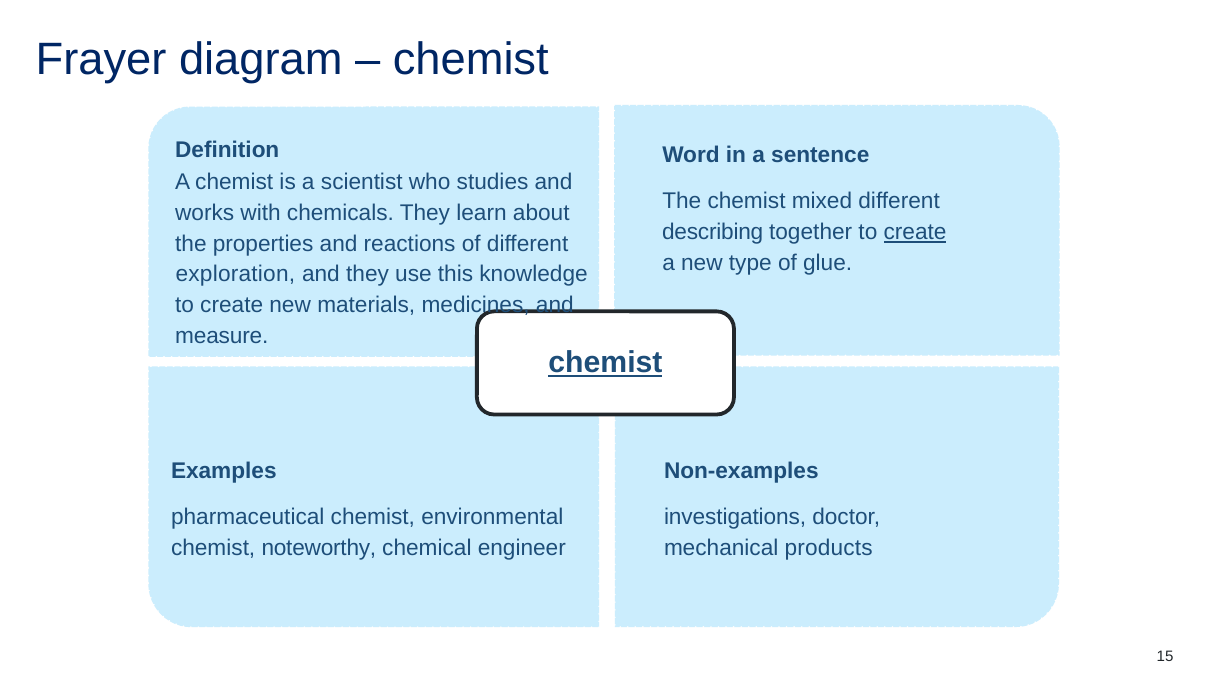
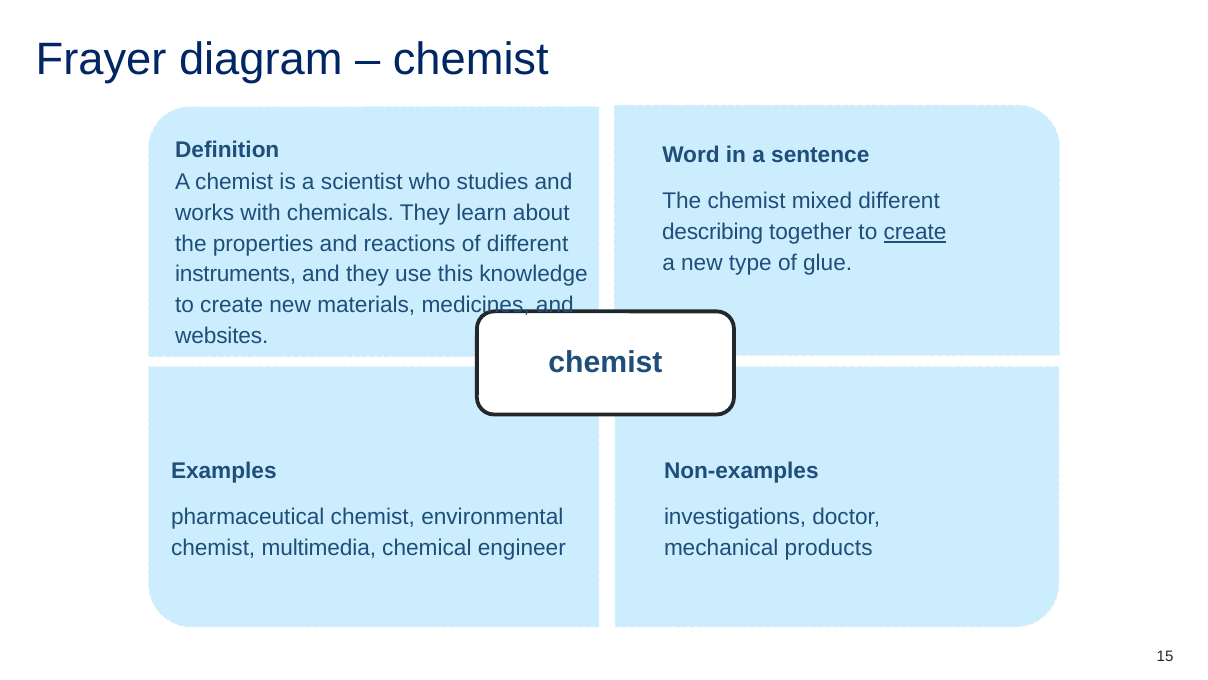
exploration: exploration -> instruments
measure: measure -> websites
chemist at (605, 362) underline: present -> none
noteworthy: noteworthy -> multimedia
